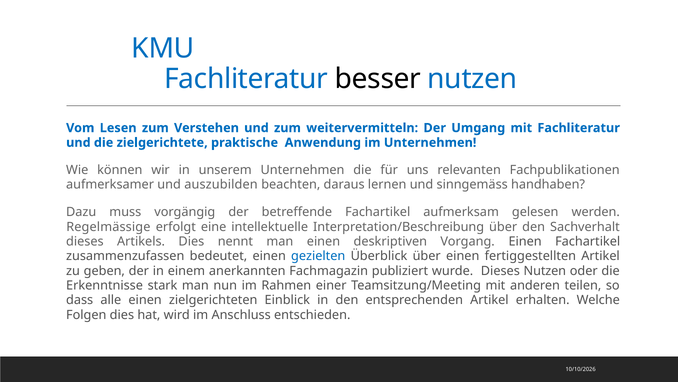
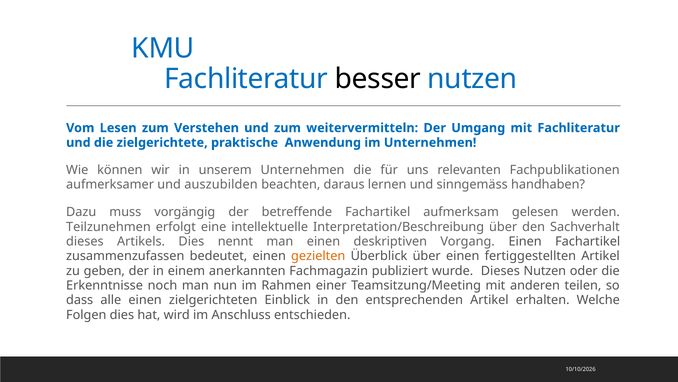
Regelmässige: Regelmässige -> Teilzunehmen
gezielten colour: blue -> orange
stark: stark -> noch
